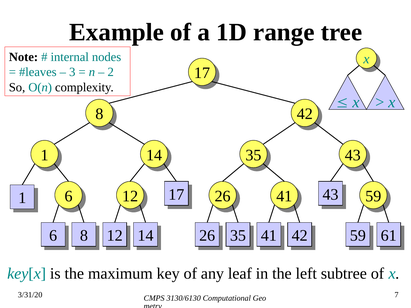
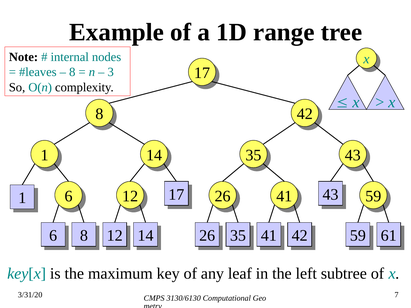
3 at (72, 72): 3 -> 8
2: 2 -> 3
